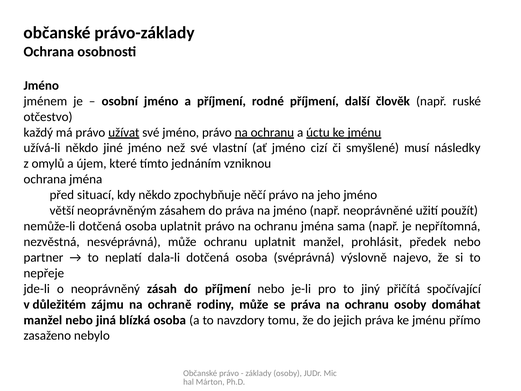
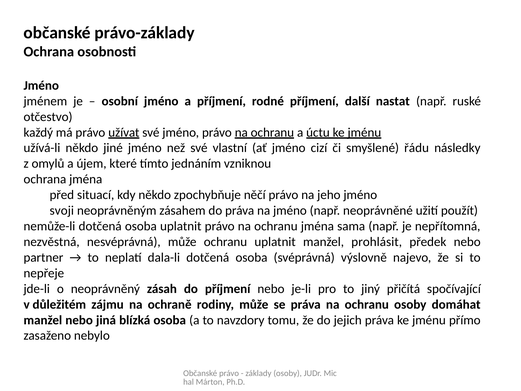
člověk: člověk -> nastat
musí: musí -> řádu
větší: větší -> svoji
